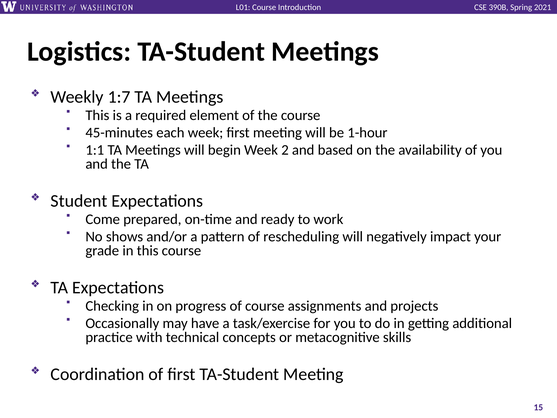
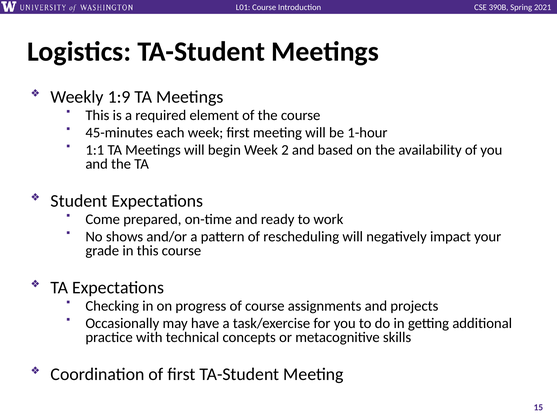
1:7: 1:7 -> 1:9
